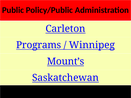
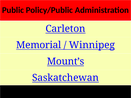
Programs: Programs -> Memorial
